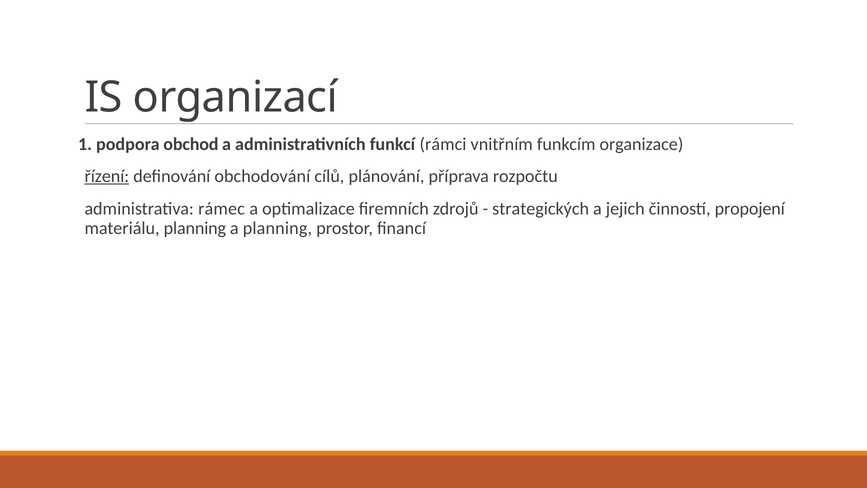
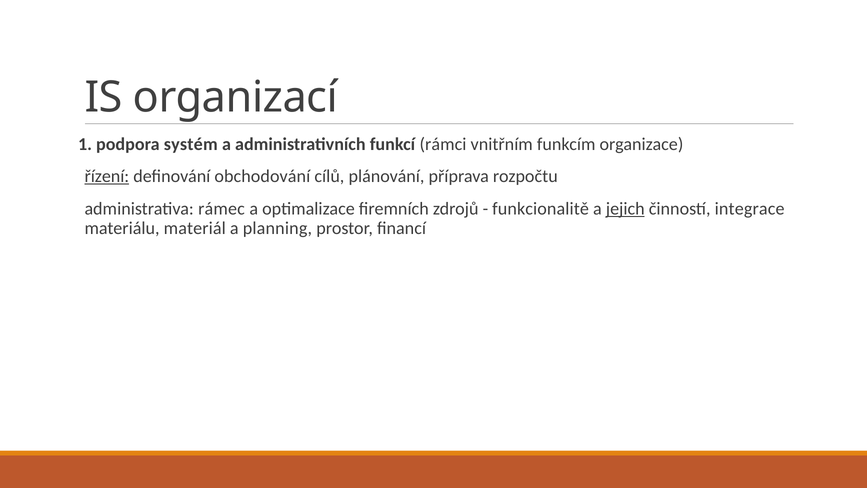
obchod: obchod -> systém
strategických: strategických -> funkcionalitě
jejich underline: none -> present
propojení: propojení -> integrace
materiálu planning: planning -> materiál
